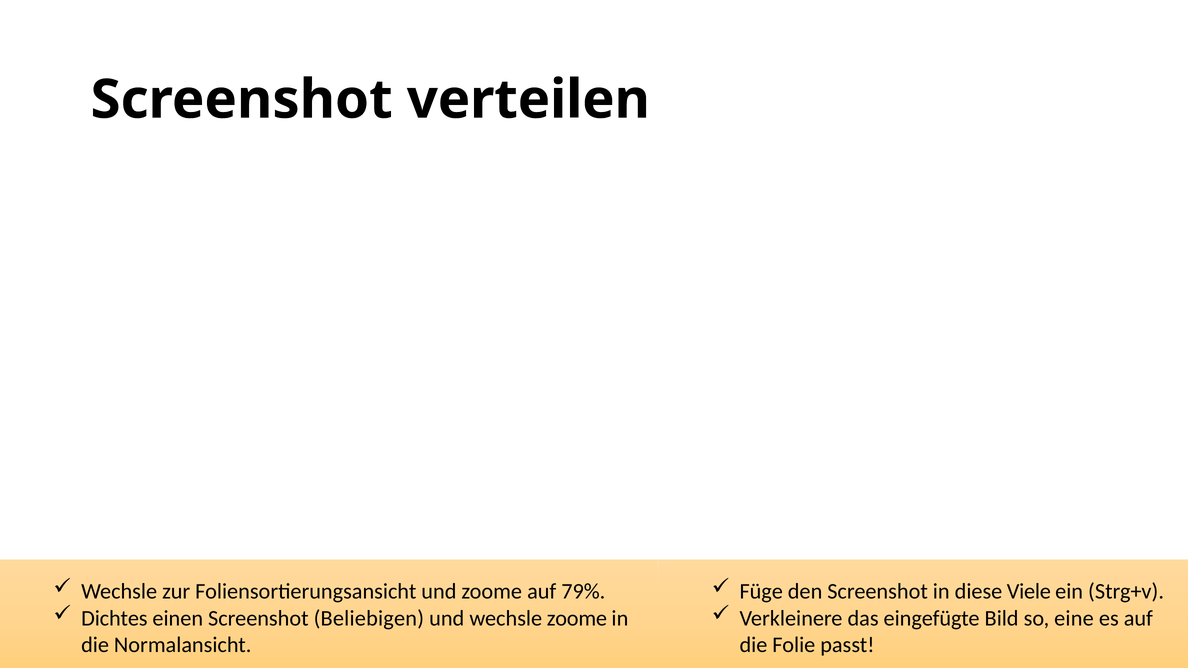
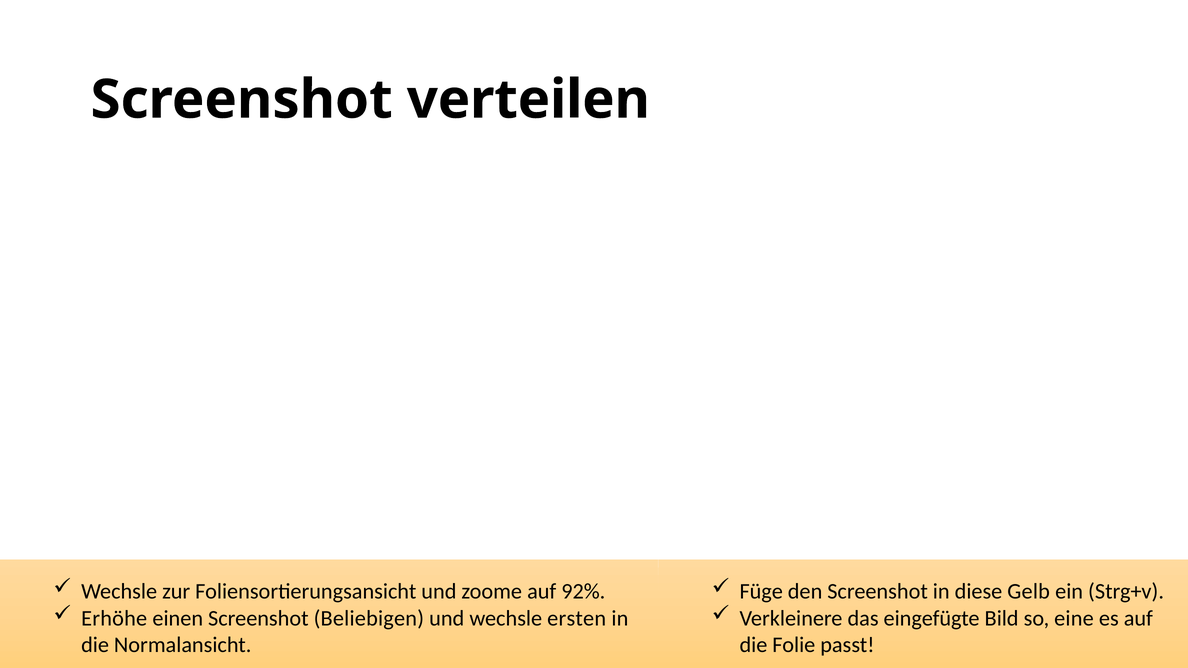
79%: 79% -> 92%
Viele: Viele -> Gelb
Dichtes: Dichtes -> Erhöhe
wechsle zoome: zoome -> ersten
